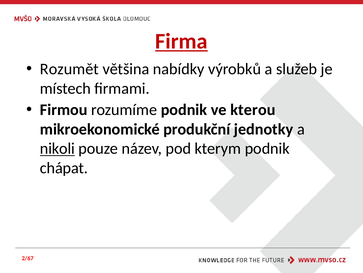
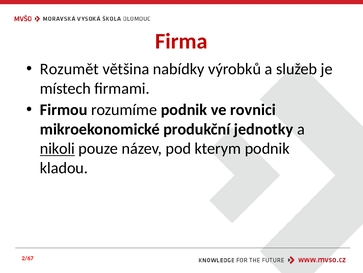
Firma underline: present -> none
kterou: kterou -> rovnici
chápat: chápat -> kladou
